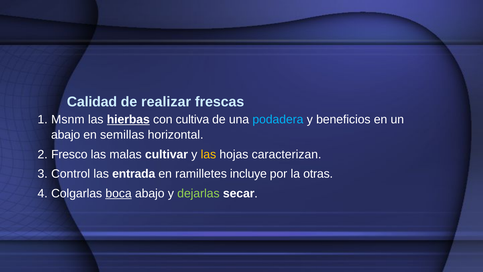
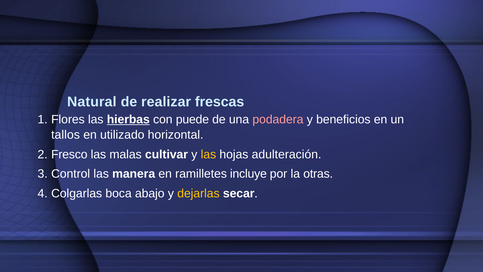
Calidad: Calidad -> Natural
Msnm: Msnm -> Flores
cultiva: cultiva -> puede
podadera colour: light blue -> pink
abajo at (66, 135): abajo -> tallos
semillas: semillas -> utilizado
caracterizan: caracterizan -> adulteración
entrada: entrada -> manera
boca underline: present -> none
dejarlas colour: light green -> yellow
